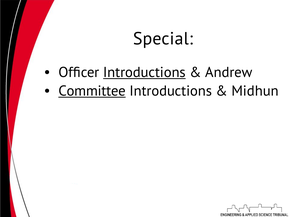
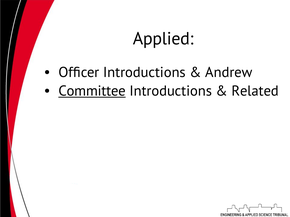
Special: Special -> Applied
Introductions at (144, 73) underline: present -> none
Midhun: Midhun -> Related
